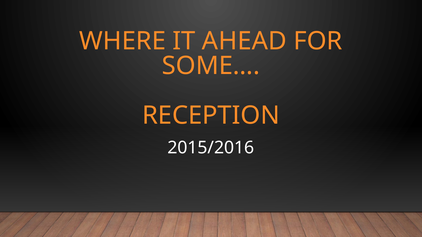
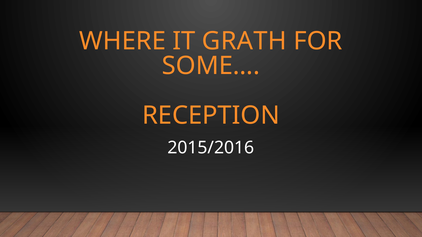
AHEAD: AHEAD -> GRATH
